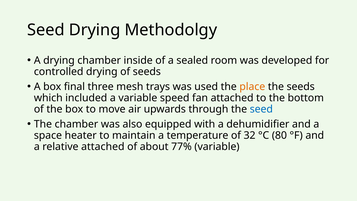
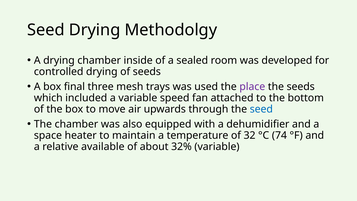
place colour: orange -> purple
80: 80 -> 74
relative attached: attached -> available
77%: 77% -> 32%
